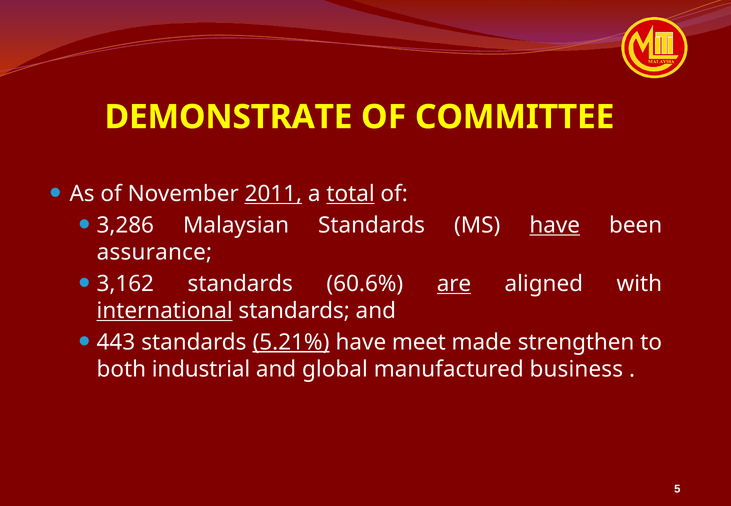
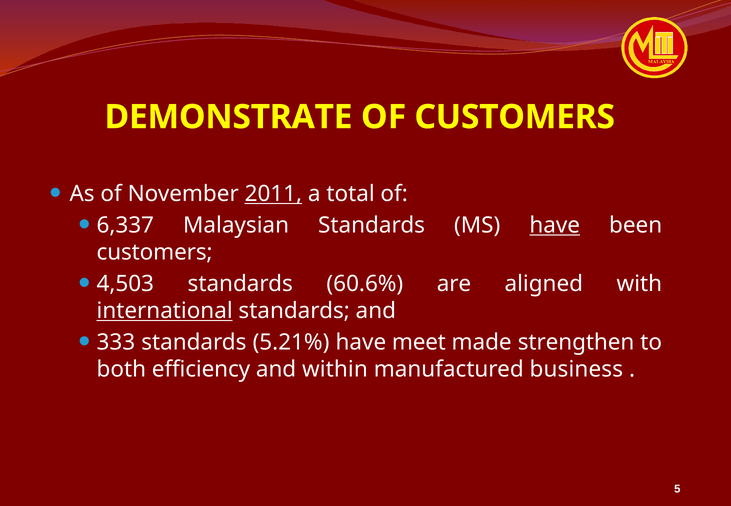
OF COMMITTEE: COMMITTEE -> CUSTOMERS
total underline: present -> none
3,286: 3,286 -> 6,337
assurance at (154, 252): assurance -> customers
3,162: 3,162 -> 4,503
are underline: present -> none
443: 443 -> 333
5.21% underline: present -> none
industrial: industrial -> efficiency
global: global -> within
